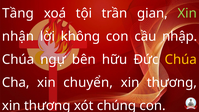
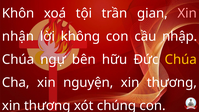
Tầng: Tầng -> Khôn
Xin at (187, 13) colour: light green -> pink
chuyển: chuyển -> nguyện
